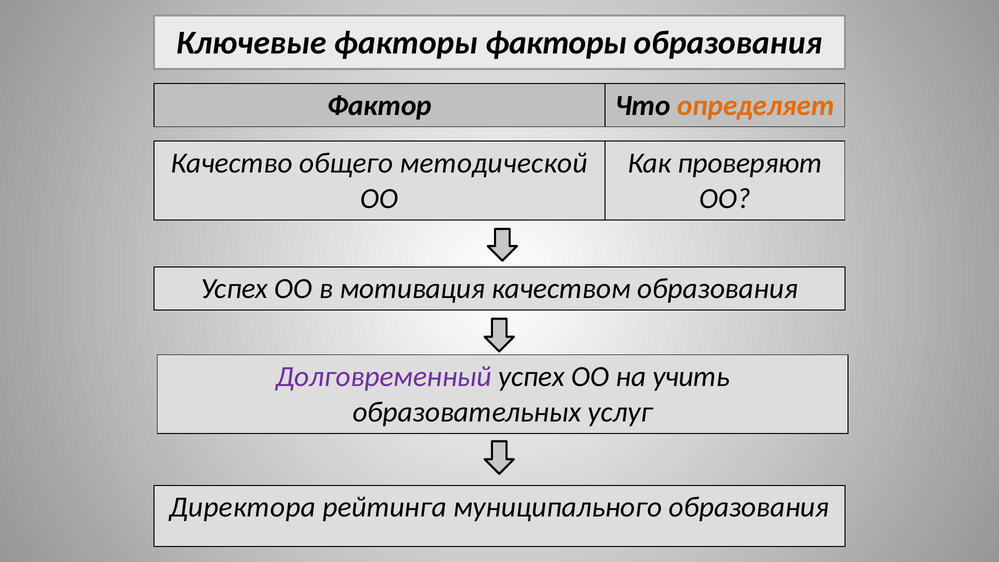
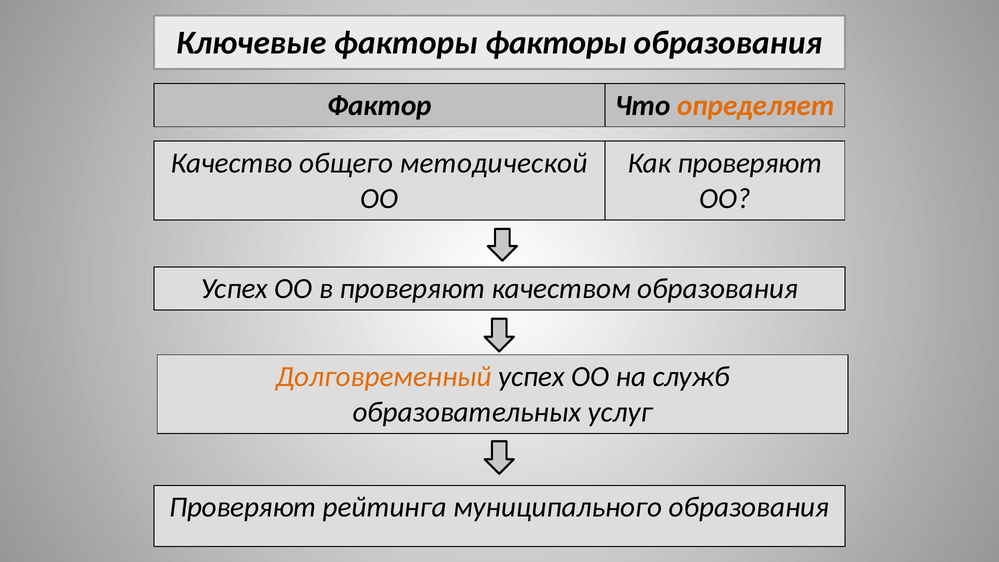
в мотивация: мотивация -> проверяют
Долговременный colour: purple -> orange
учить: учить -> служб
Директора at (243, 507): Директора -> Проверяют
